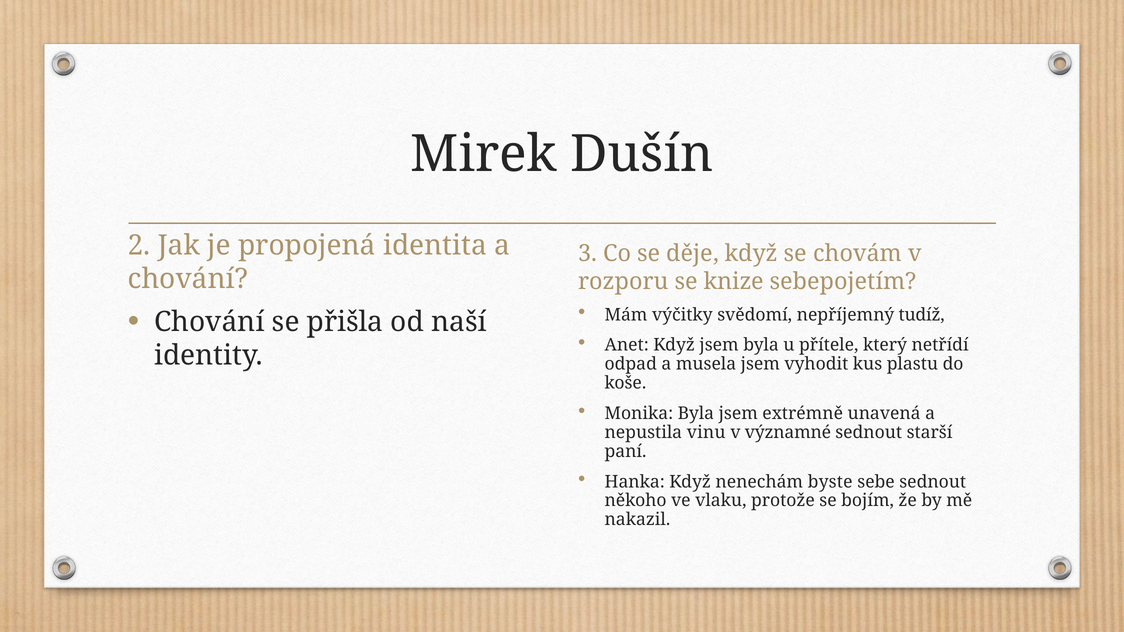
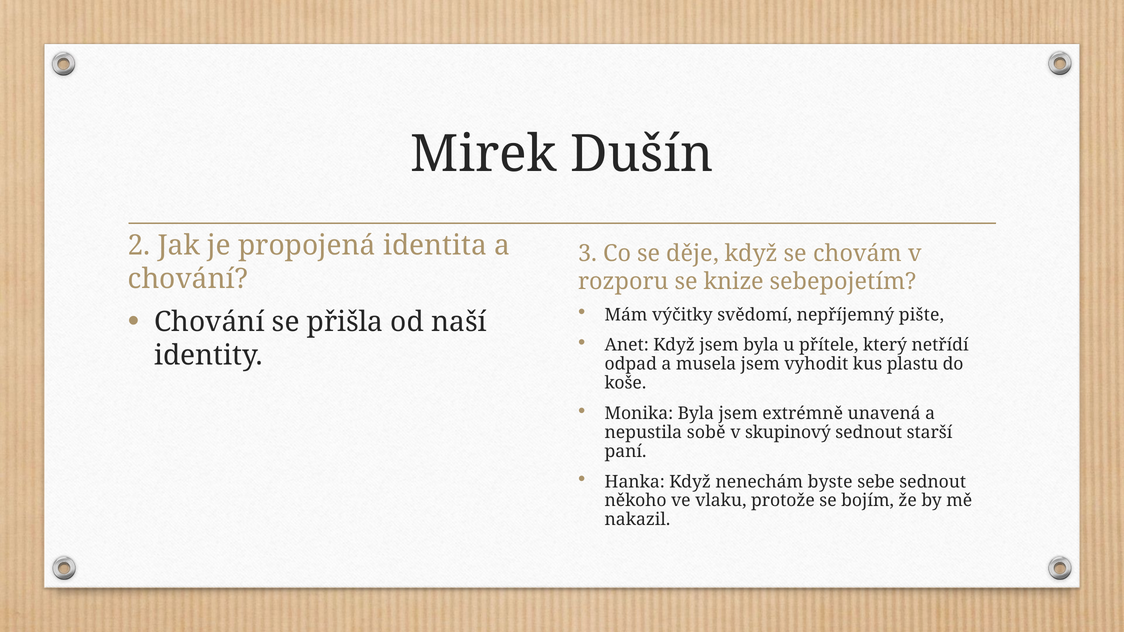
tudíž: tudíž -> pište
vinu: vinu -> sobě
významné: významné -> skupinový
